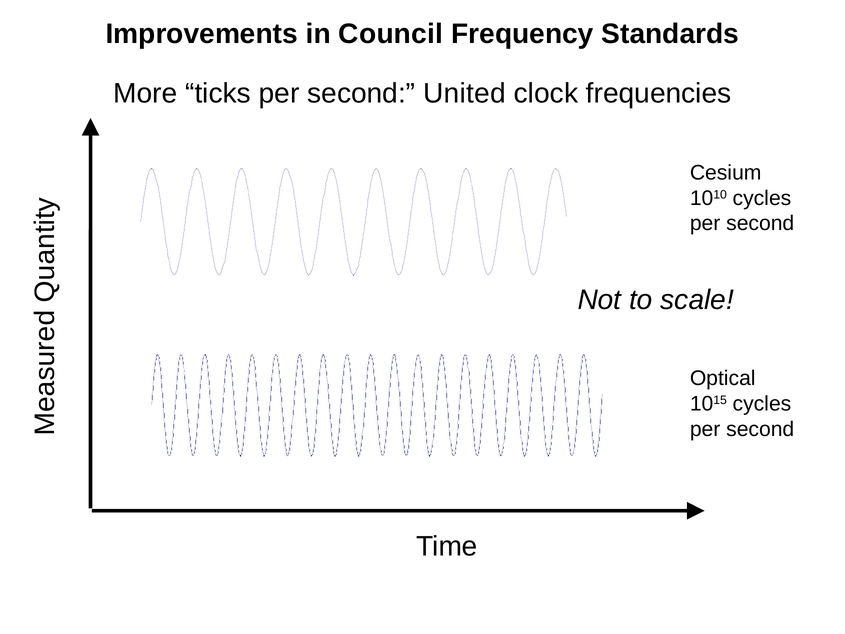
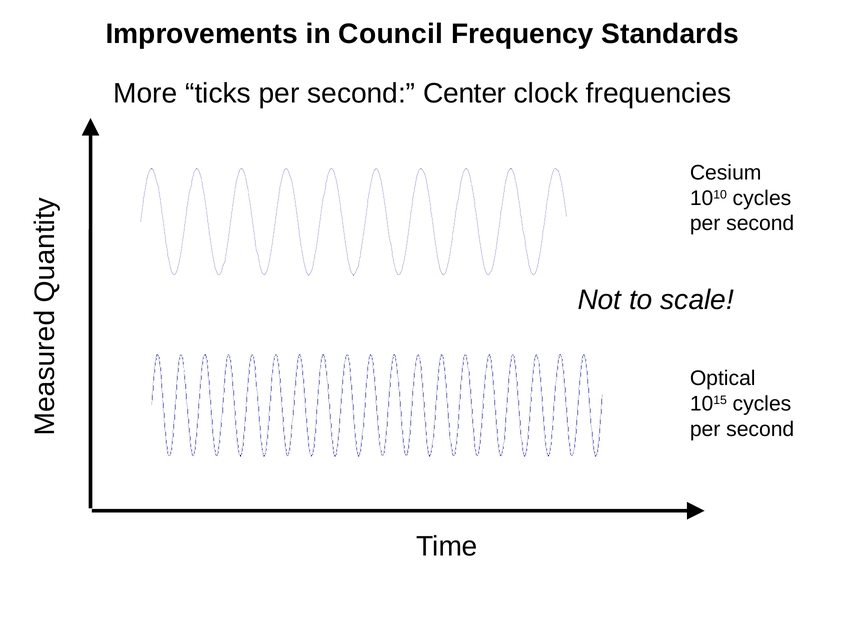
United: United -> Center
